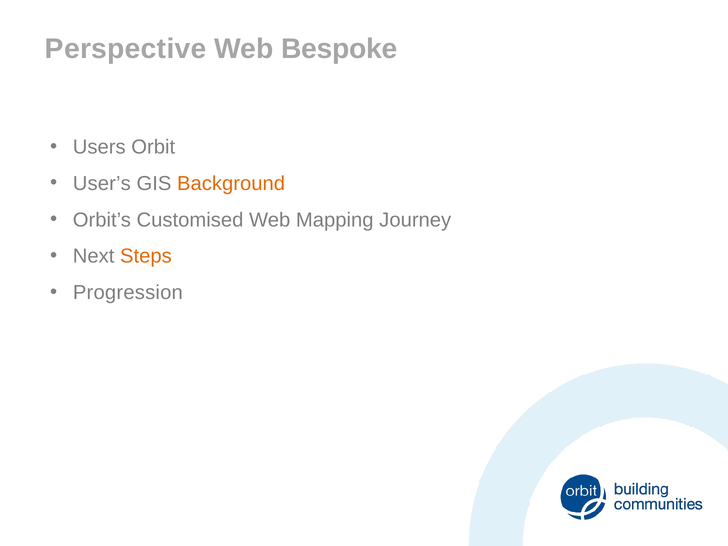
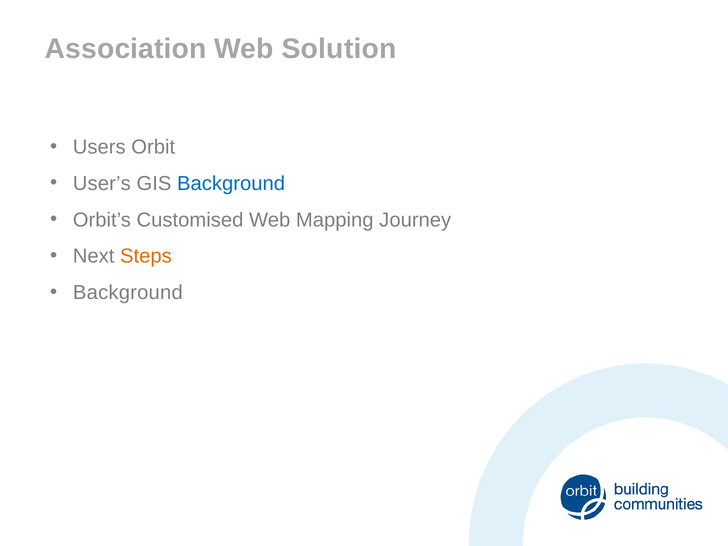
Perspective: Perspective -> Association
Bespoke: Bespoke -> Solution
Background at (231, 183) colour: orange -> blue
Progression at (128, 293): Progression -> Background
